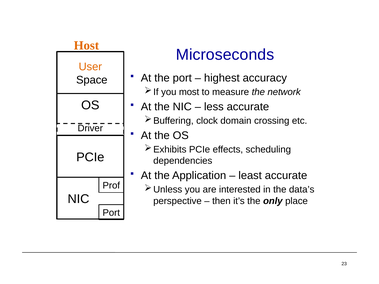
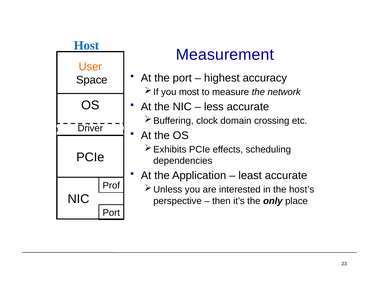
Host colour: orange -> blue
Microseconds: Microseconds -> Measurement
data’s: data’s -> host’s
